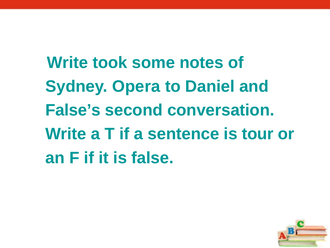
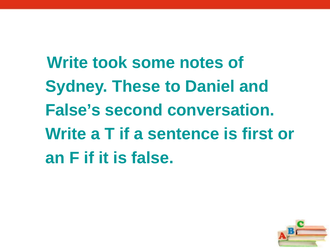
Opera: Opera -> These
tour: tour -> first
